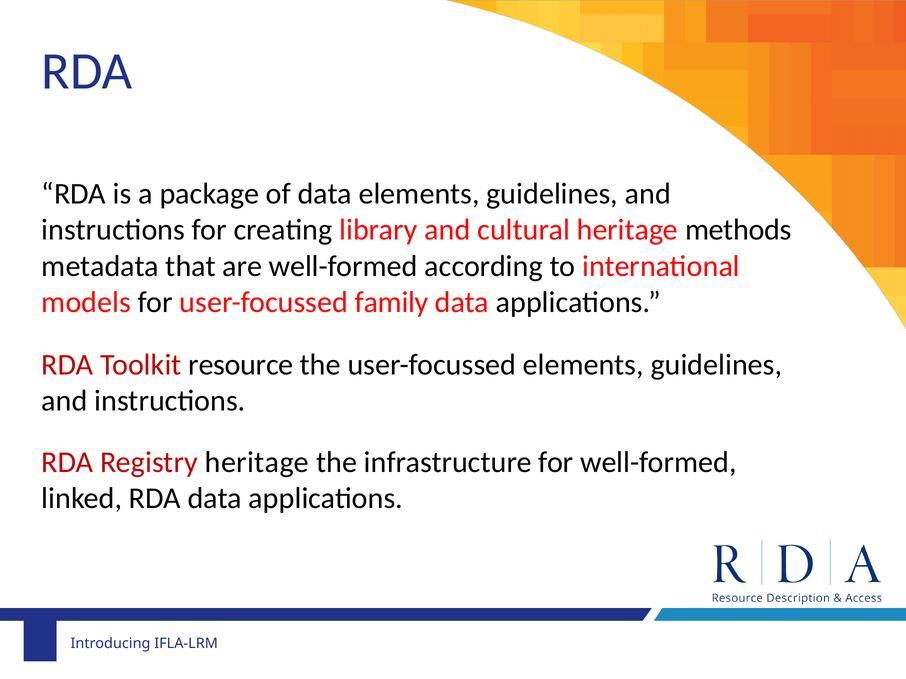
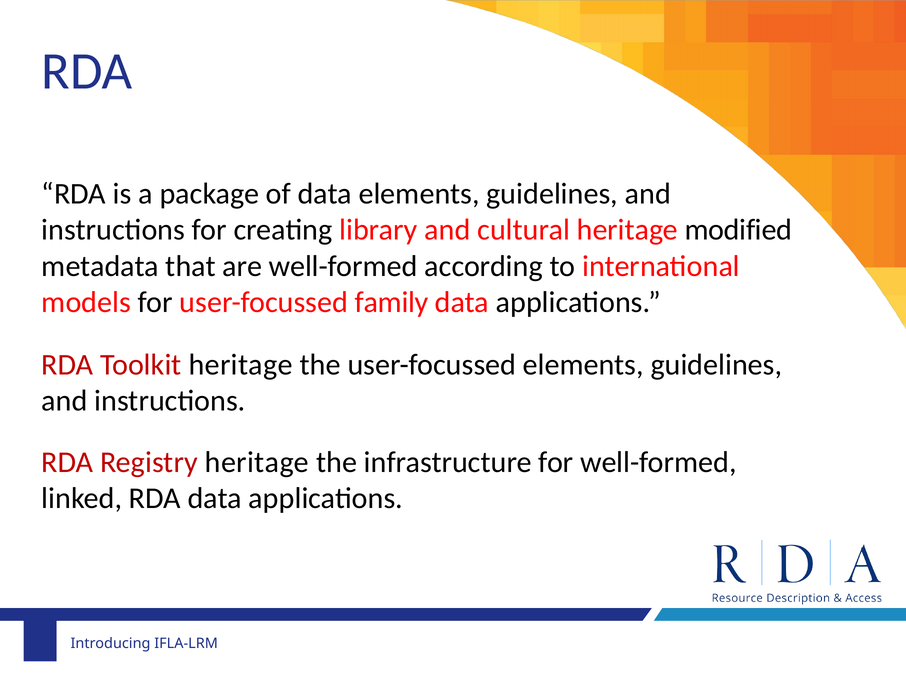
methods: methods -> modified
Toolkit resource: resource -> heritage
